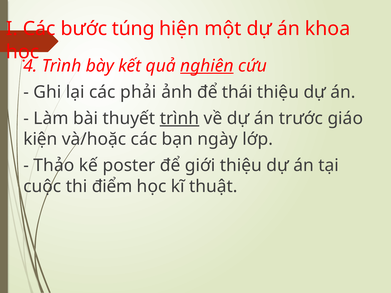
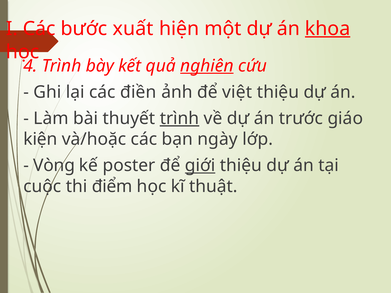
túng: túng -> xuất
khoa underline: none -> present
phải: phải -> điền
thái: thái -> việt
Thảo: Thảo -> Vòng
giới underline: none -> present
